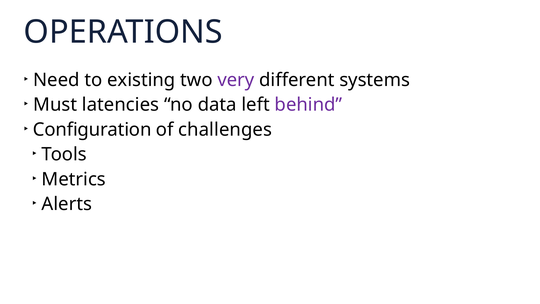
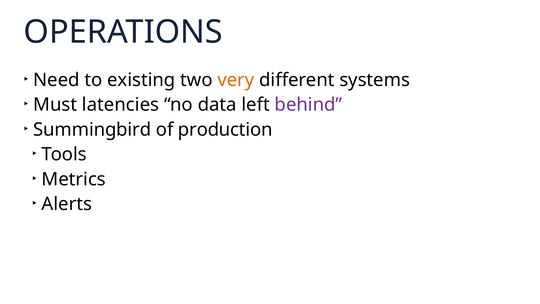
very colour: purple -> orange
Configuration: Configuration -> Summingbird
challenges: challenges -> production
